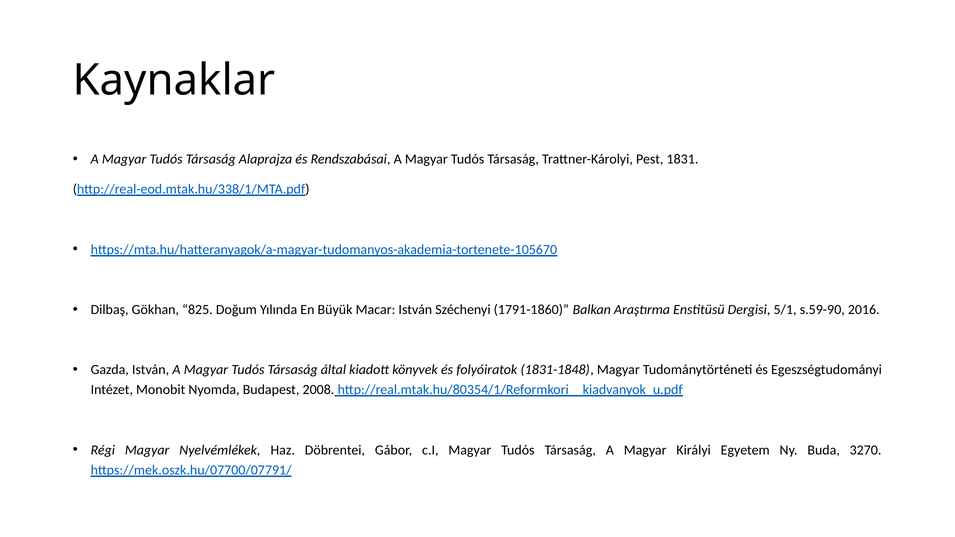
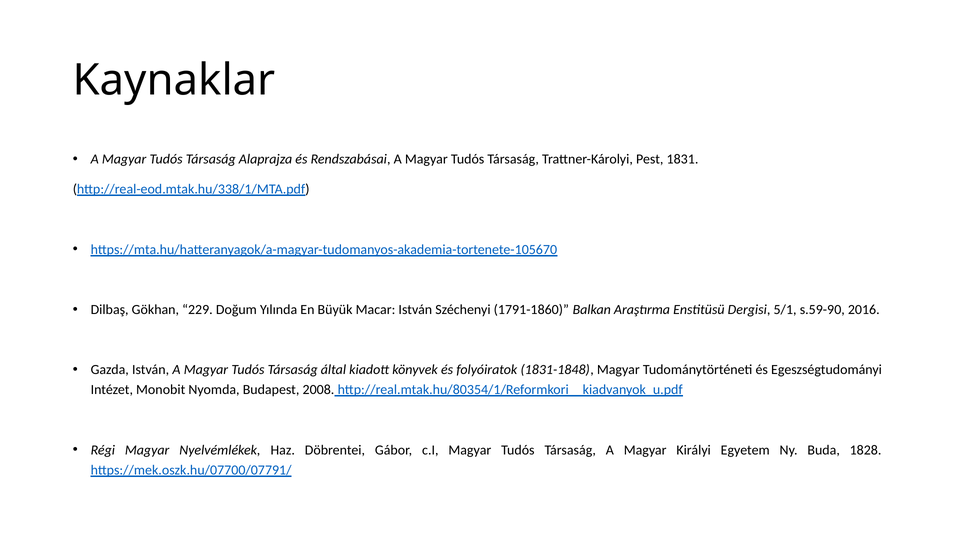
825: 825 -> 229
3270: 3270 -> 1828
